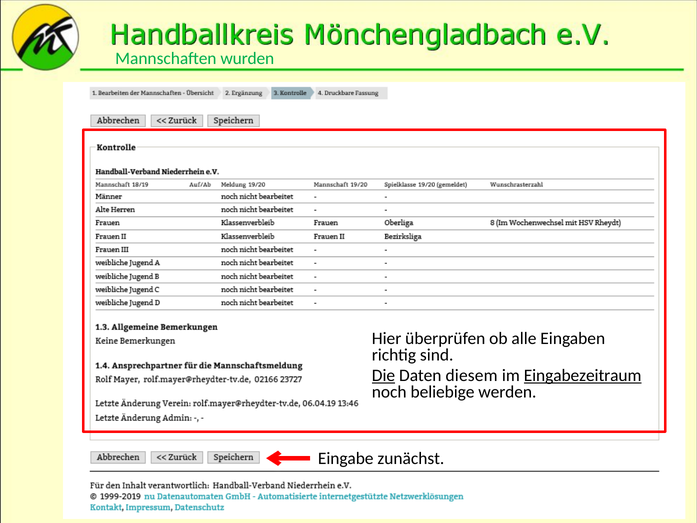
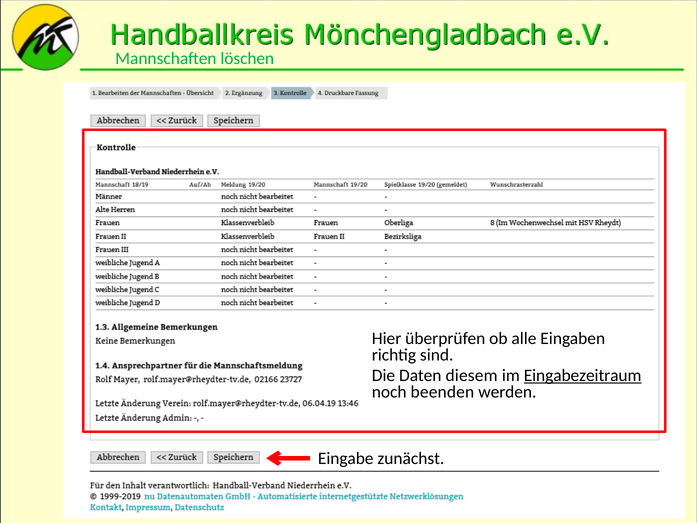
wurden: wurden -> löschen
Die underline: present -> none
beliebige: beliebige -> beenden
